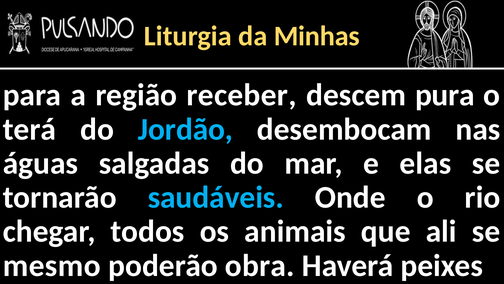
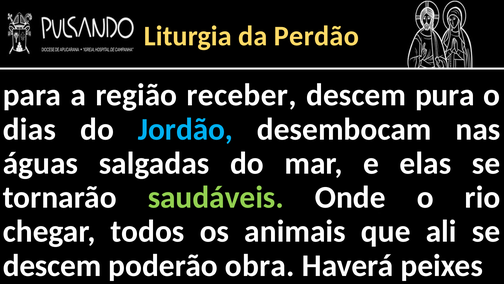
Minhas: Minhas -> Perdão
terá: terá -> dias
saudáveis colour: light blue -> light green
mesmo at (52, 265): mesmo -> descem
